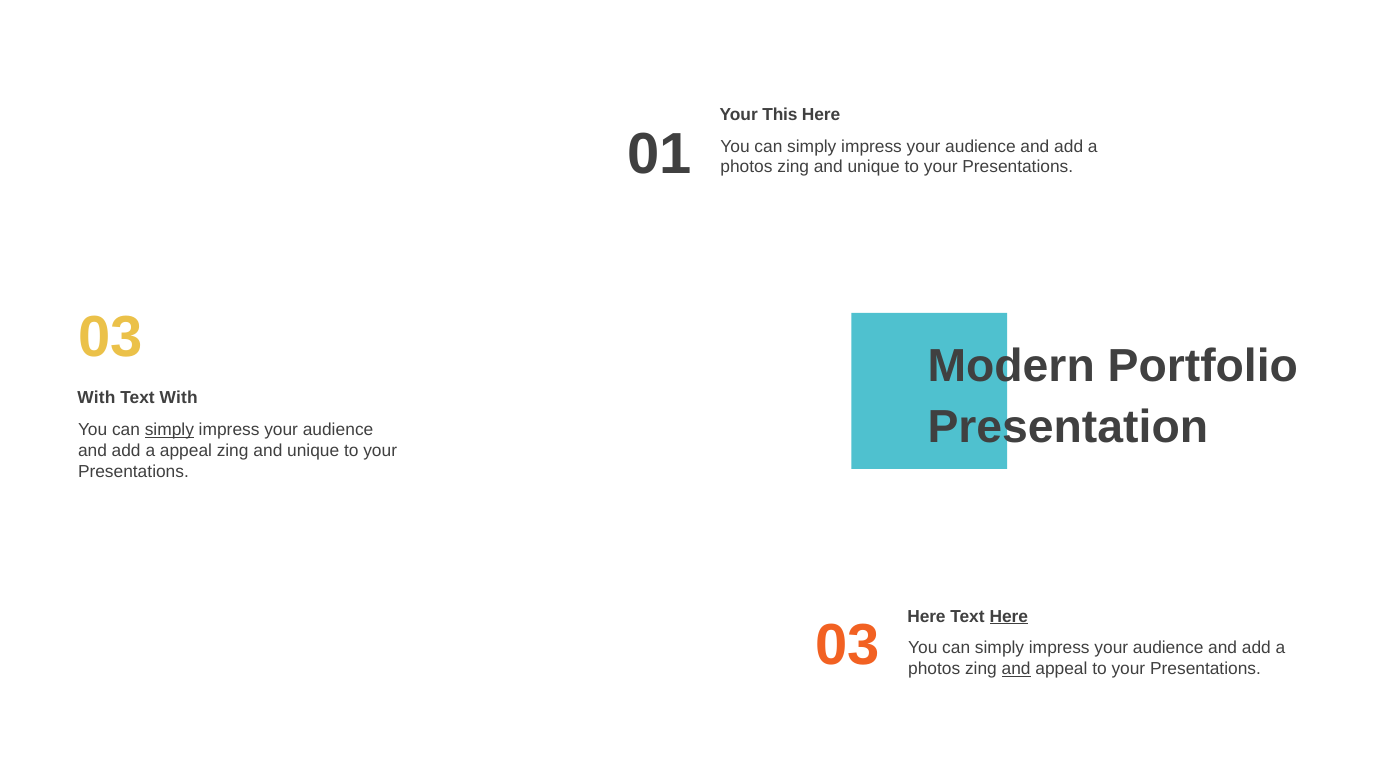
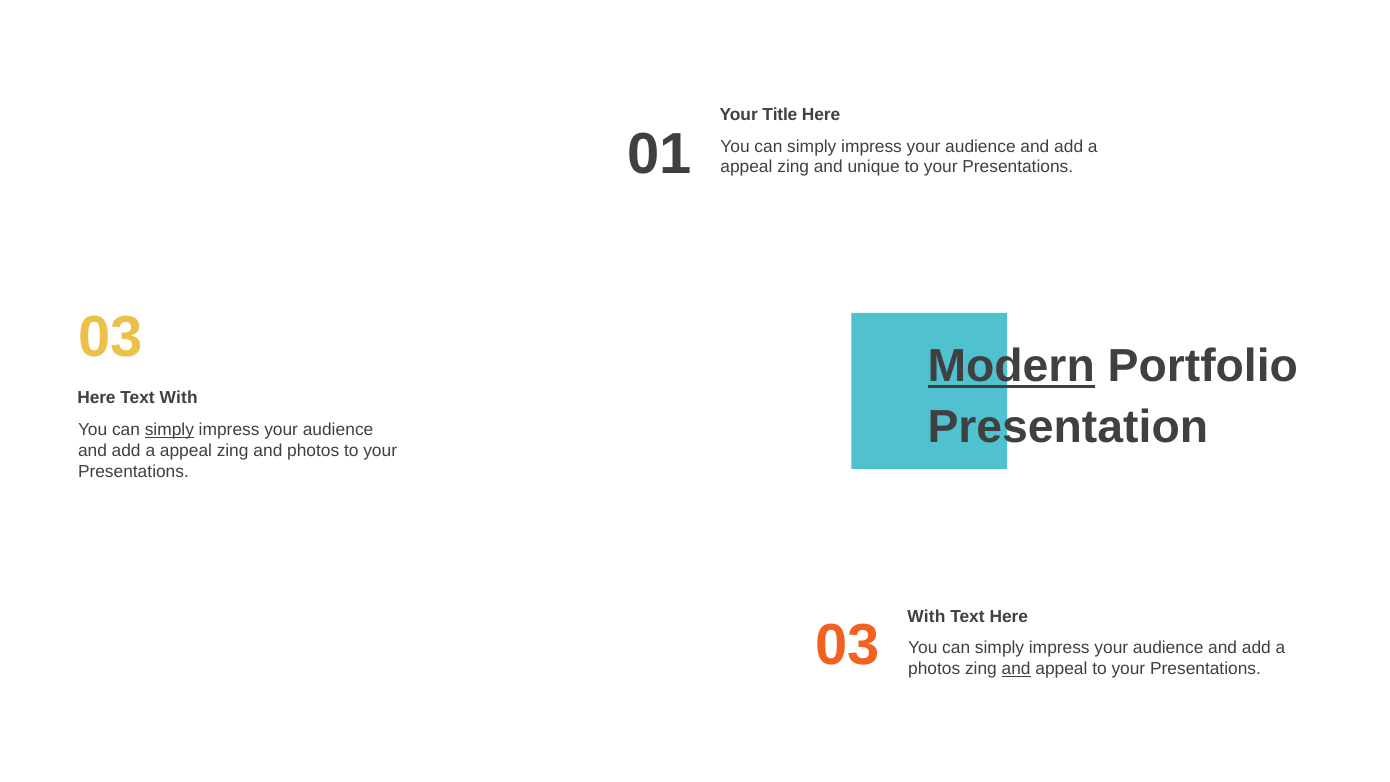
This: This -> Title
photos at (746, 167): photos -> appeal
Modern underline: none -> present
With at (96, 398): With -> Here
unique at (313, 451): unique -> photos
Here at (926, 616): Here -> With
Here at (1009, 616) underline: present -> none
